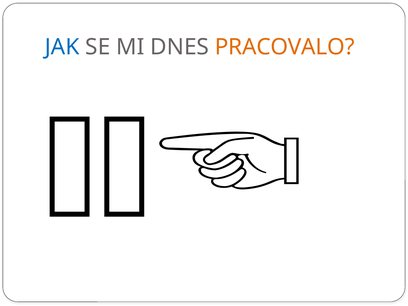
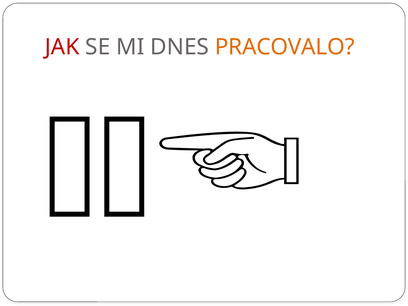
JAK colour: blue -> red
